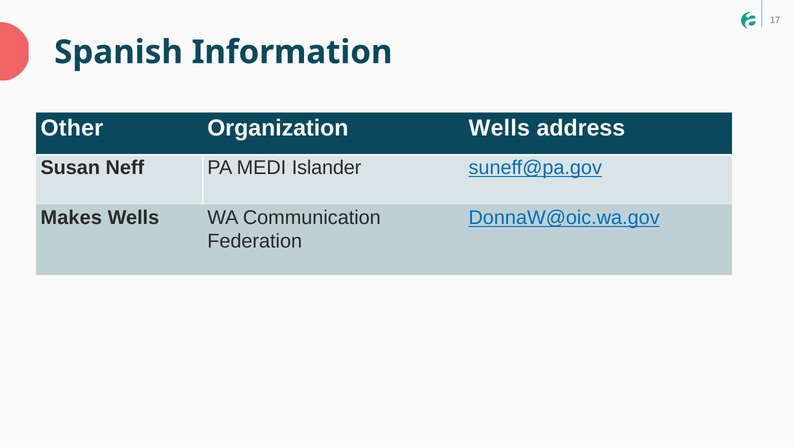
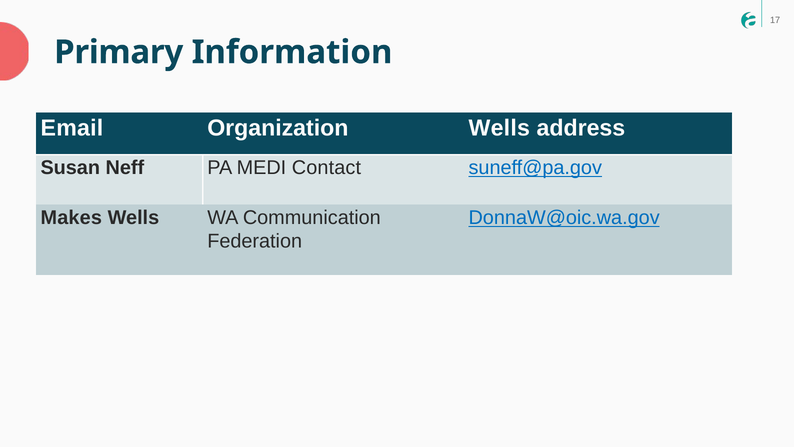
Spanish: Spanish -> Primary
Other: Other -> Email
Islander: Islander -> Contact
